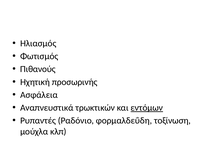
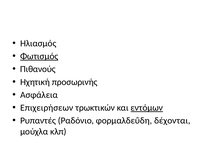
Φωτισμός underline: none -> present
Αναπνευστικά: Αναπνευστικά -> Επιχειρήσεων
τοξίνωση: τοξίνωση -> δέχονται
